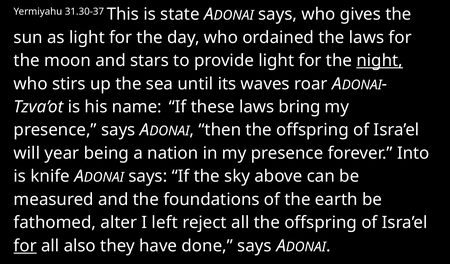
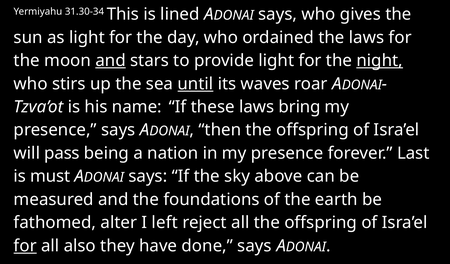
31.30-37: 31.30-37 -> 31.30-34
state: state -> lined
and at (111, 61) underline: none -> present
until underline: none -> present
year: year -> pass
Into: Into -> Last
knife: knife -> must
